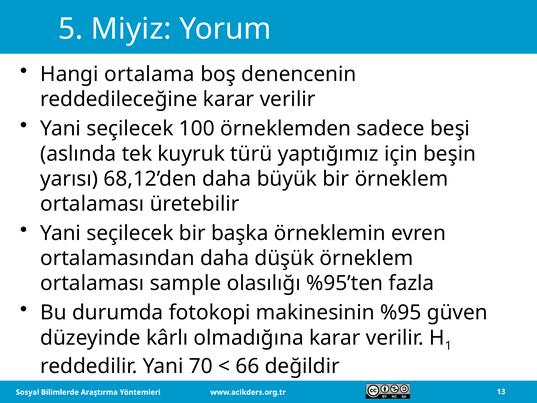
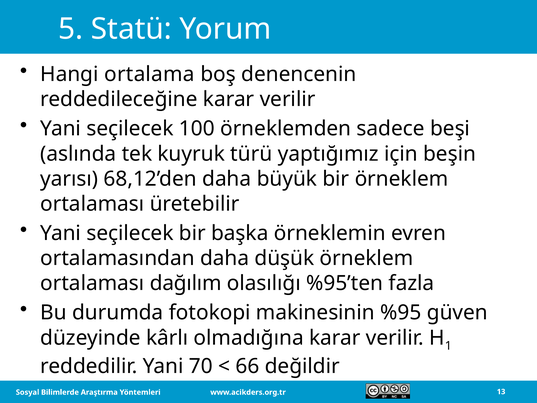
Miyiz: Miyiz -> Statü
sample: sample -> dağılım
